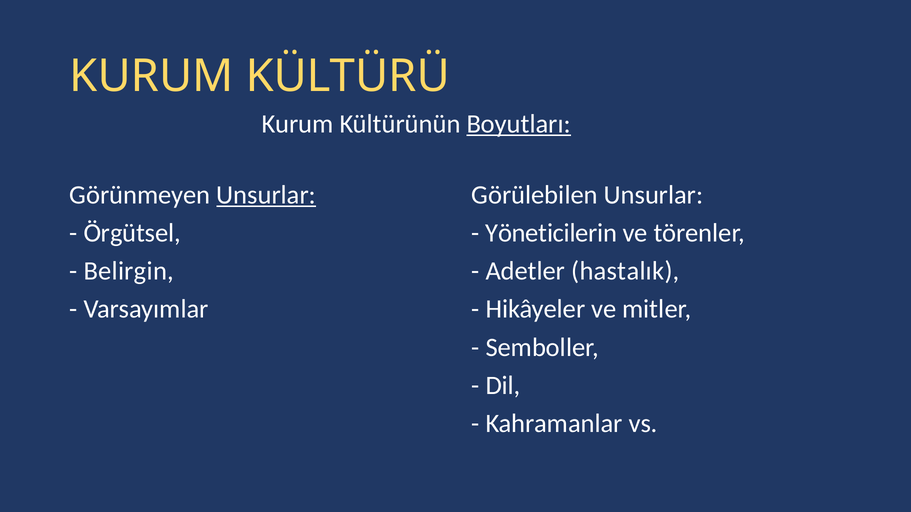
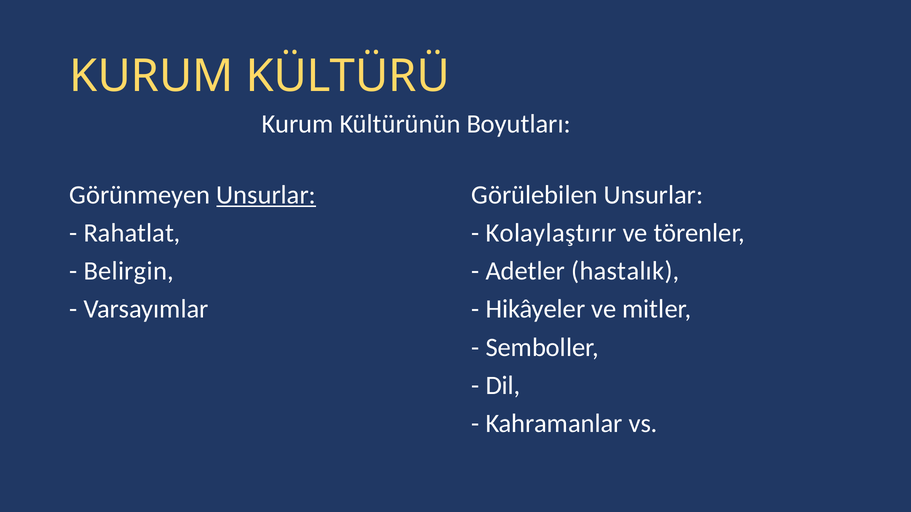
Boyutları underline: present -> none
Örgütsel: Örgütsel -> Rahatlat
Yöneticilerin: Yöneticilerin -> Kolaylaştırır
